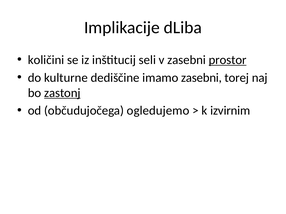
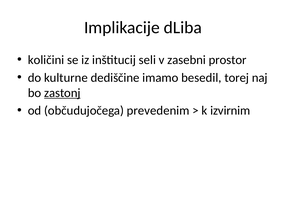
prostor underline: present -> none
imamo zasebni: zasebni -> besedil
ogledujemo: ogledujemo -> prevedenim
